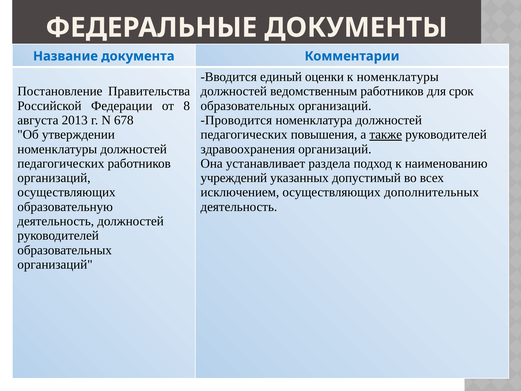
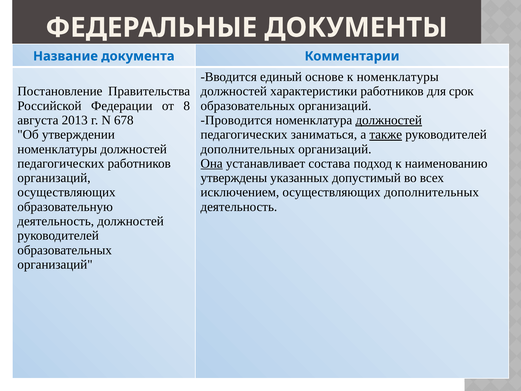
оценки: оценки -> основе
ведомственным: ведомственным -> характеристики
должностей at (389, 120) underline: none -> present
повышения: повышения -> заниматься
здравоохранения at (248, 149): здравоохранения -> дополнительных
Она underline: none -> present
раздела: раздела -> состава
учреждений: учреждений -> утверждены
